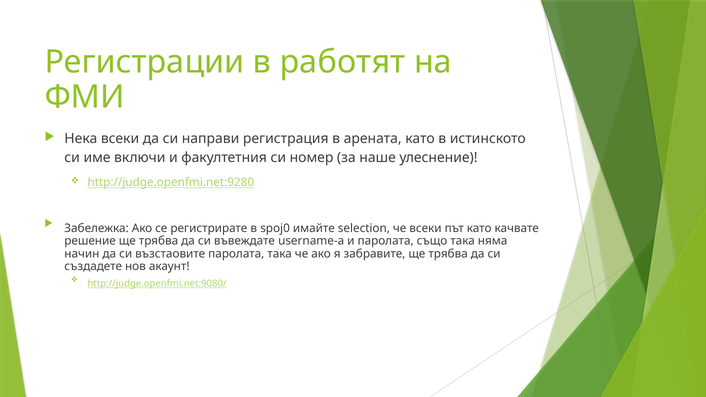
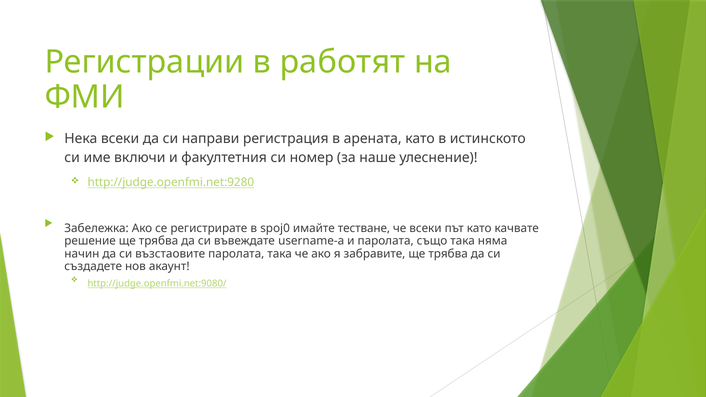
selection: selection -> тестване
